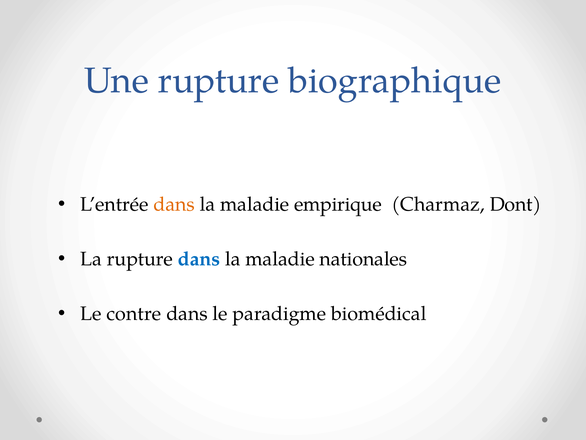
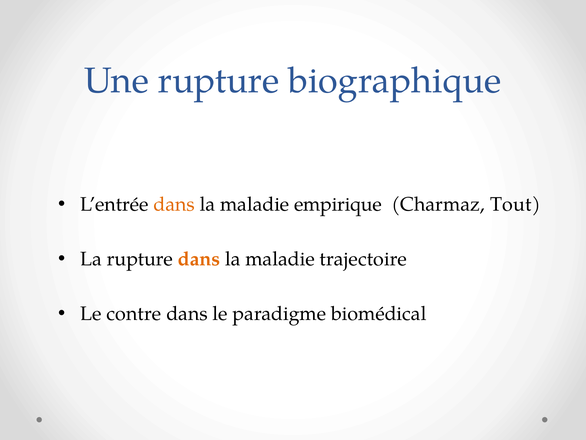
Dont: Dont -> Tout
dans at (199, 259) colour: blue -> orange
nationales: nationales -> trajectoire
